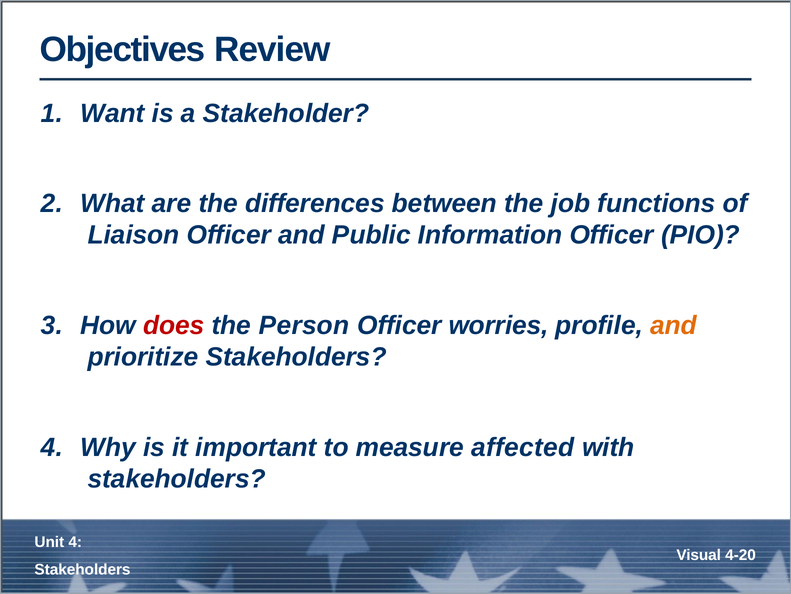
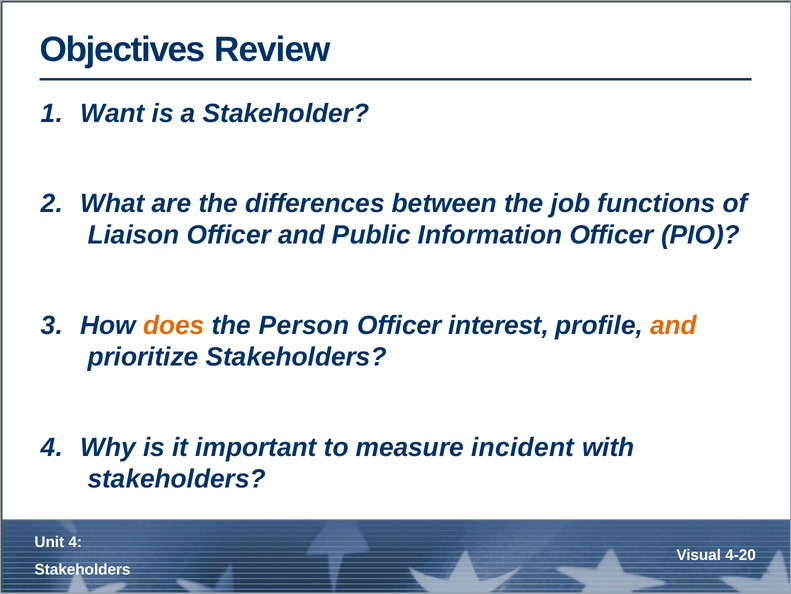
does colour: red -> orange
worries: worries -> interest
affected: affected -> incident
